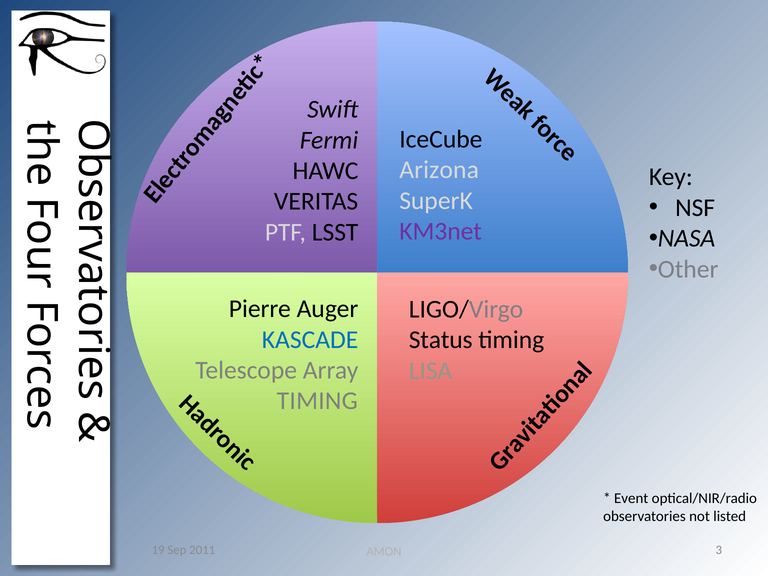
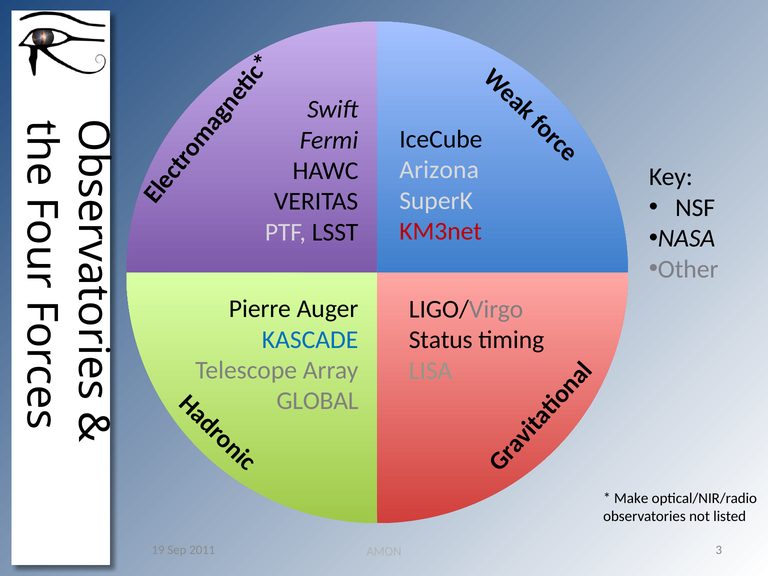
KM3net colour: purple -> red
TIMING at (317, 401): TIMING -> GLOBAL
Event: Event -> Make
